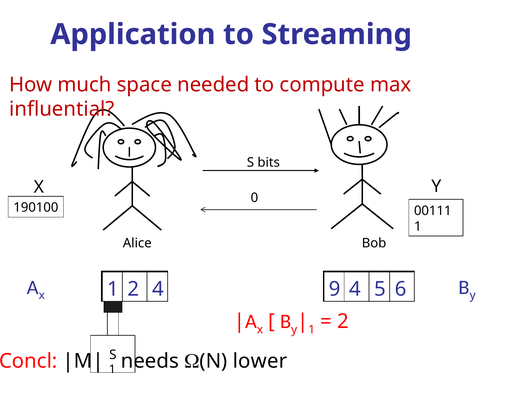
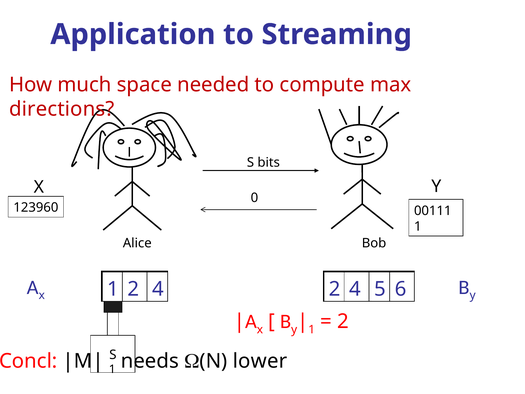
influential: influential -> directions
190100: 190100 -> 123960
4 9: 9 -> 2
